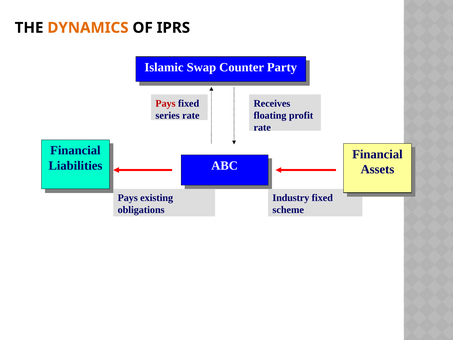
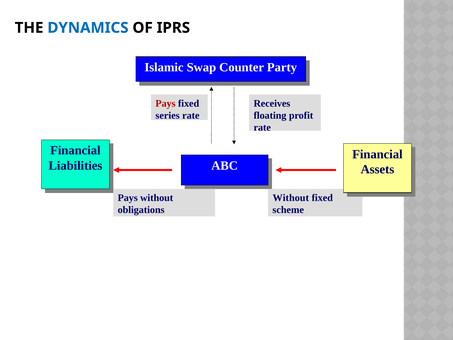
DYNAMICS colour: orange -> blue
Pays existing: existing -> without
Industry at (291, 198): Industry -> Without
